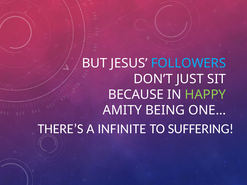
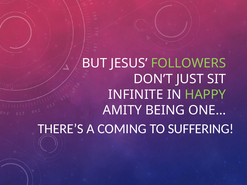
FOLLOWERS colour: light blue -> light green
BECAUSE: BECAUSE -> INFINITE
INFINITE: INFINITE -> COMING
